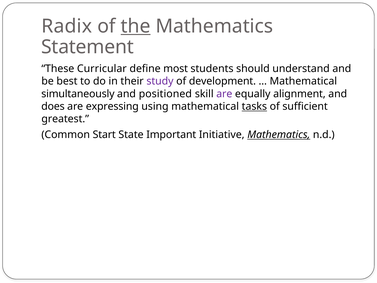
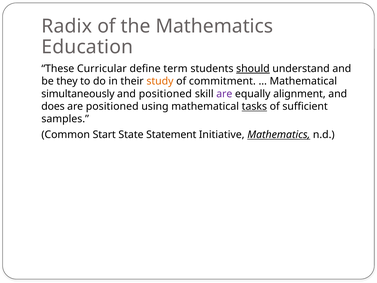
the underline: present -> none
Statement: Statement -> Education
most: most -> term
should underline: none -> present
best: best -> they
study colour: purple -> orange
development: development -> commitment
are expressing: expressing -> positioned
greatest: greatest -> samples
Important: Important -> Statement
